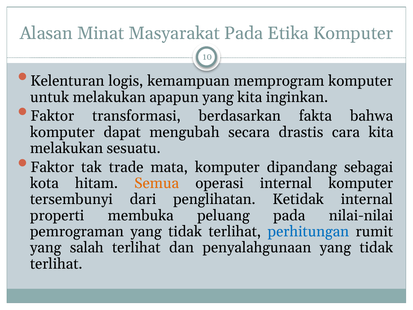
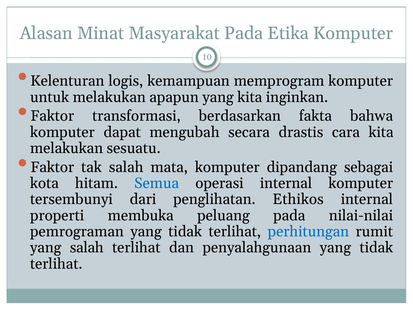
tak trade: trade -> salah
Semua colour: orange -> blue
Ketidak: Ketidak -> Ethikos
